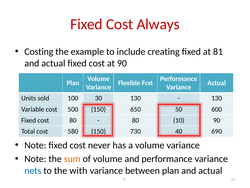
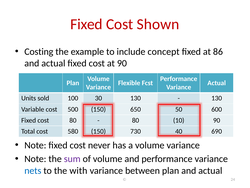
Always: Always -> Shown
creating: creating -> concept
81: 81 -> 86
sum colour: orange -> purple
